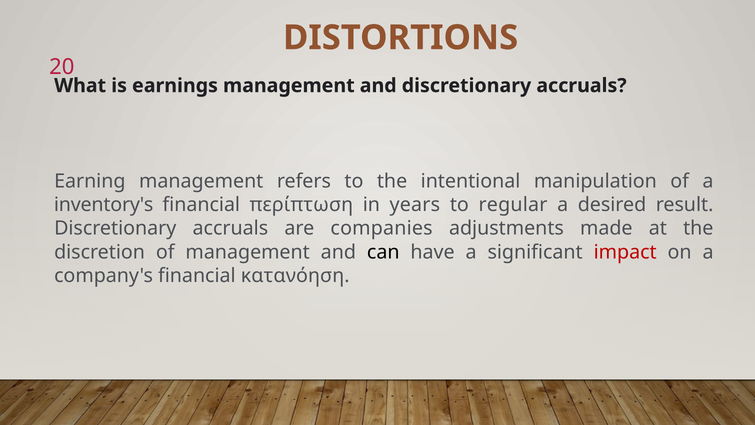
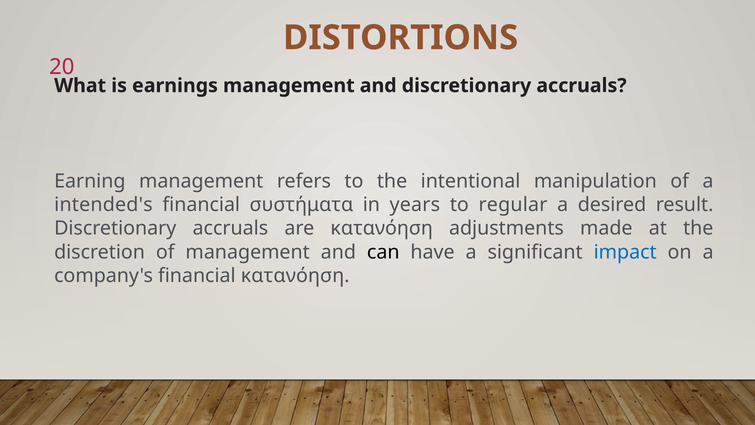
inventory's: inventory's -> intended's
περίπτωση: περίπτωση -> συστήματα
are companies: companies -> κατανόηση
impact colour: red -> blue
